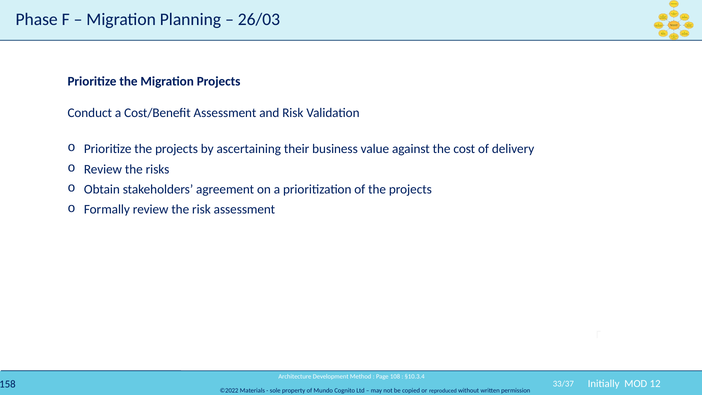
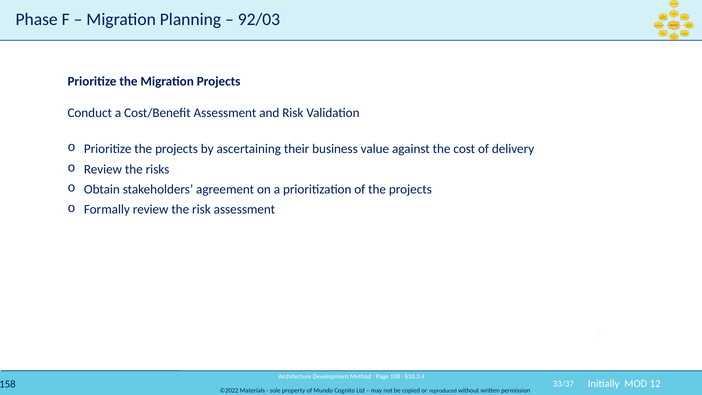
26/03: 26/03 -> 92/03
